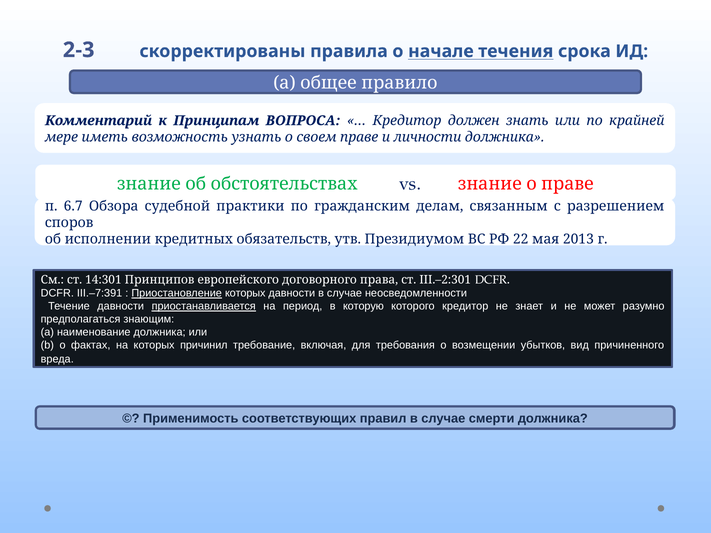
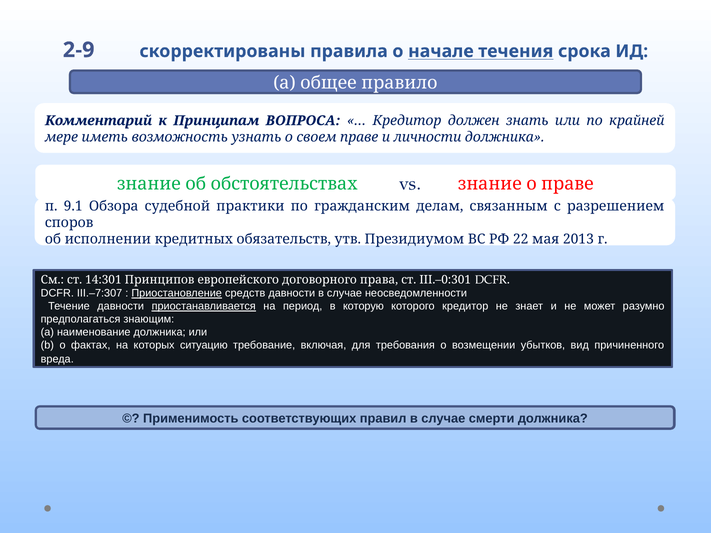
2-3: 2-3 -> 2-9
6.7: 6.7 -> 9.1
III.–2:301: III.–2:301 -> III.–0:301
III.–7:391: III.–7:391 -> III.–7:307
Приостановление которых: которых -> средств
причинил: причинил -> ситуацию
